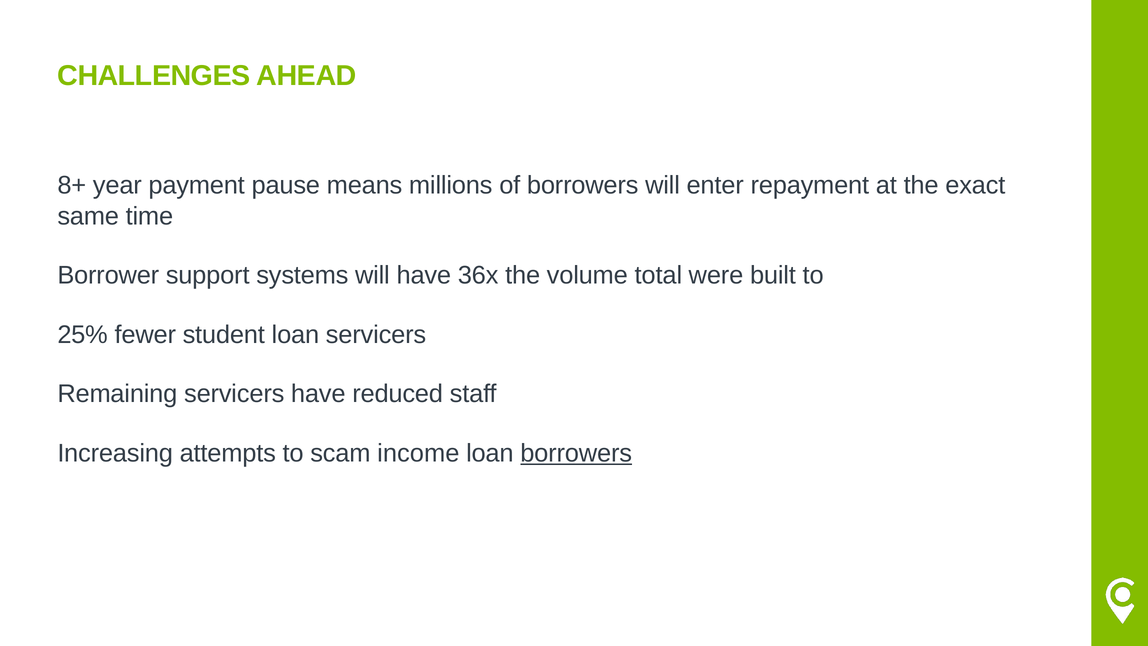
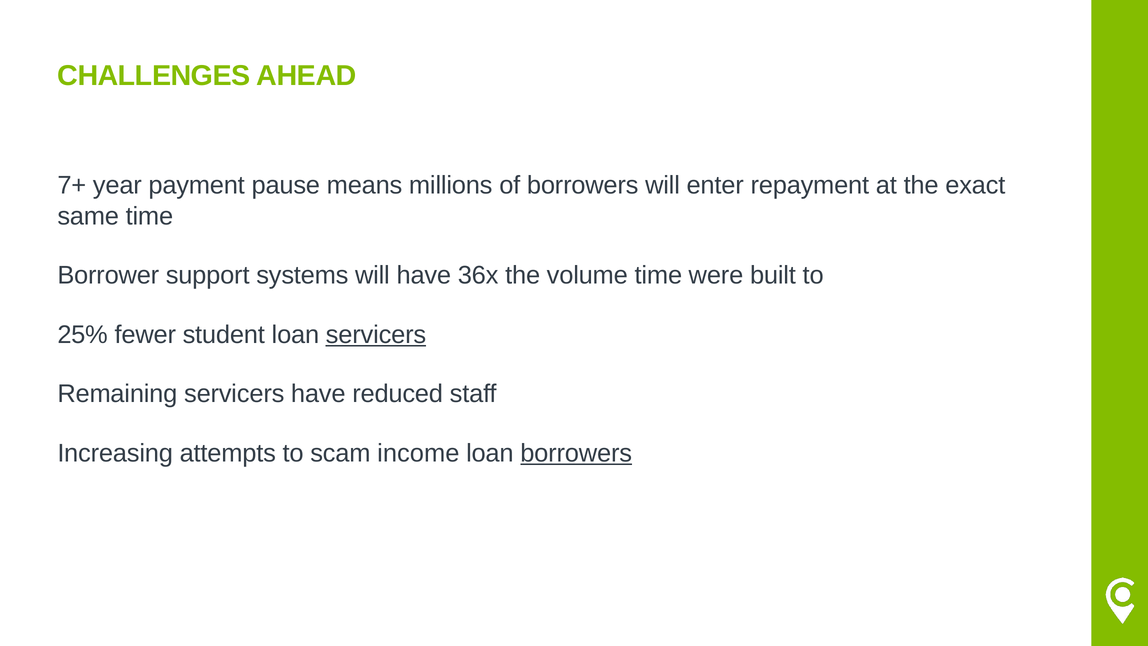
8+: 8+ -> 7+
volume total: total -> time
servicers at (376, 335) underline: none -> present
